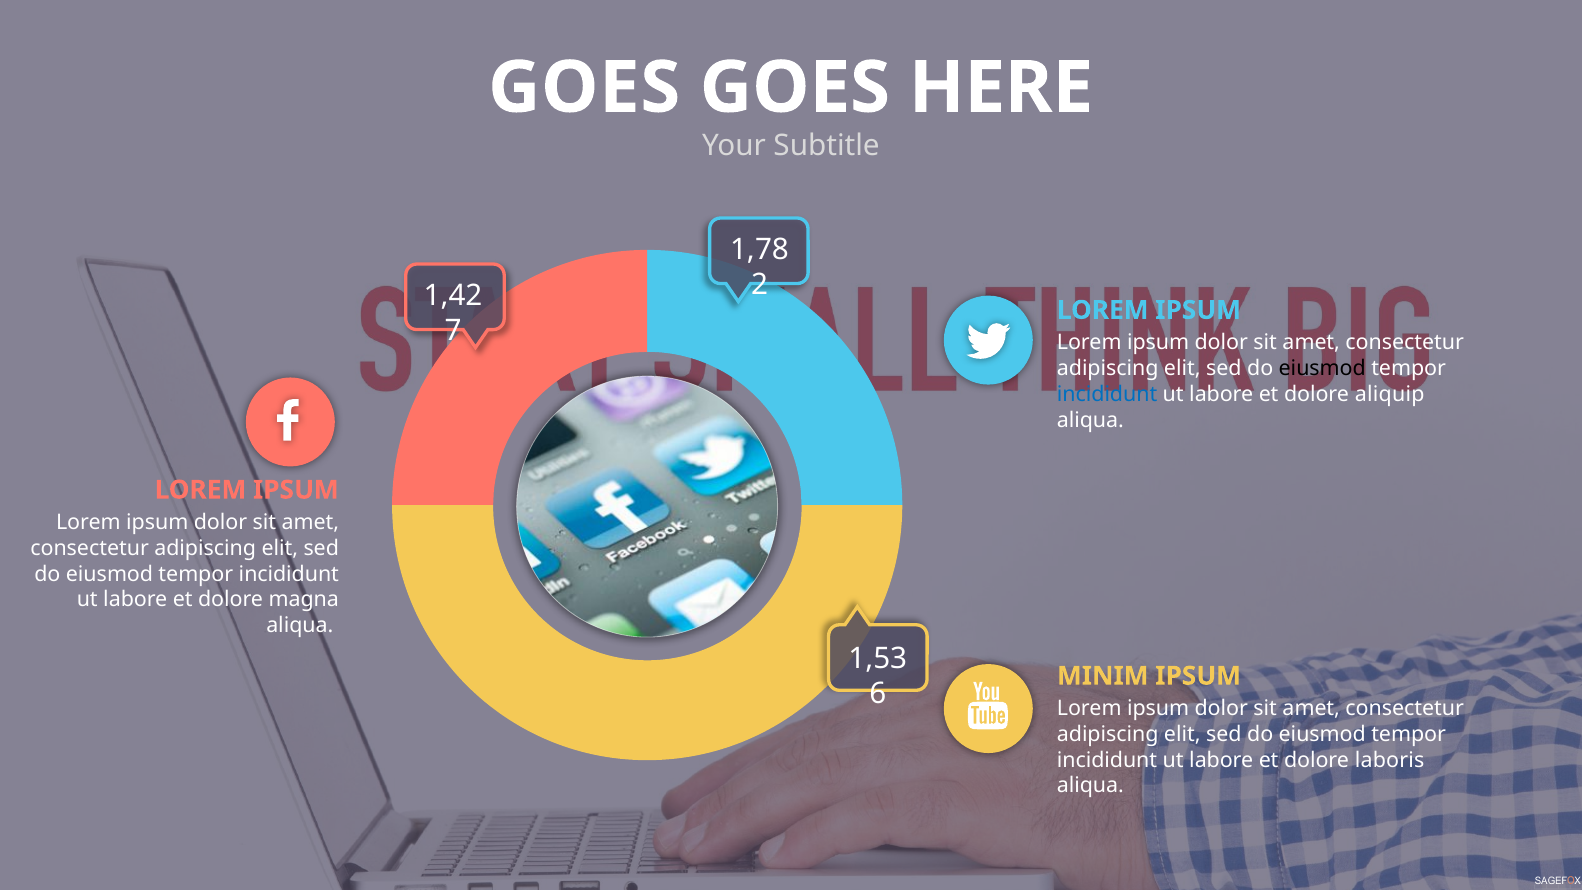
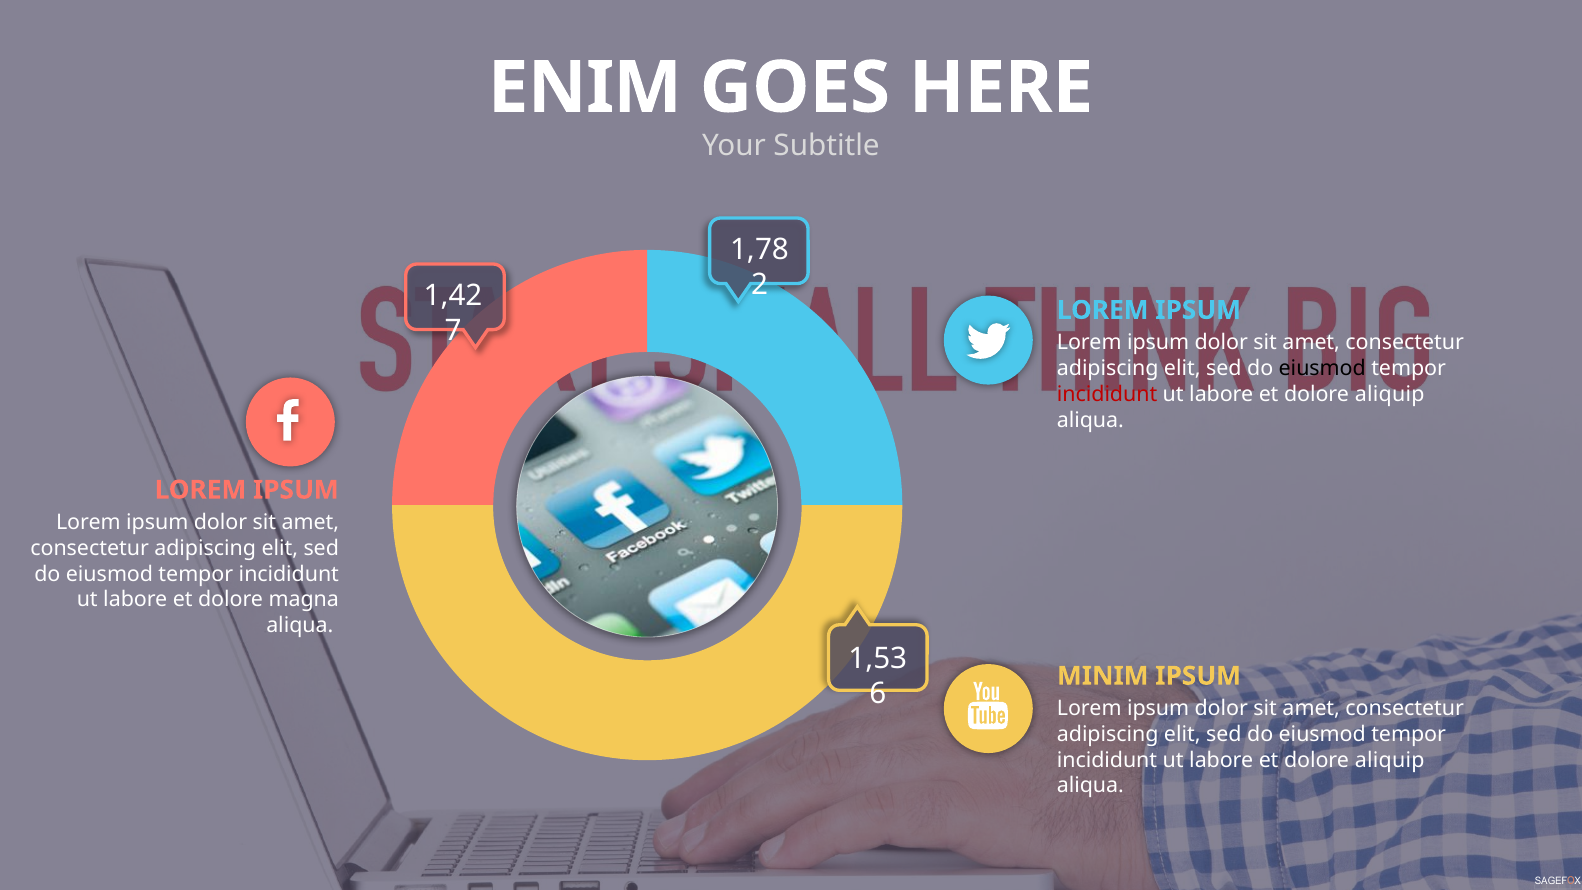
GOES at (584, 88): GOES -> ENIM
incididunt at (1107, 394) colour: blue -> red
laboris at (1390, 760): laboris -> aliquip
